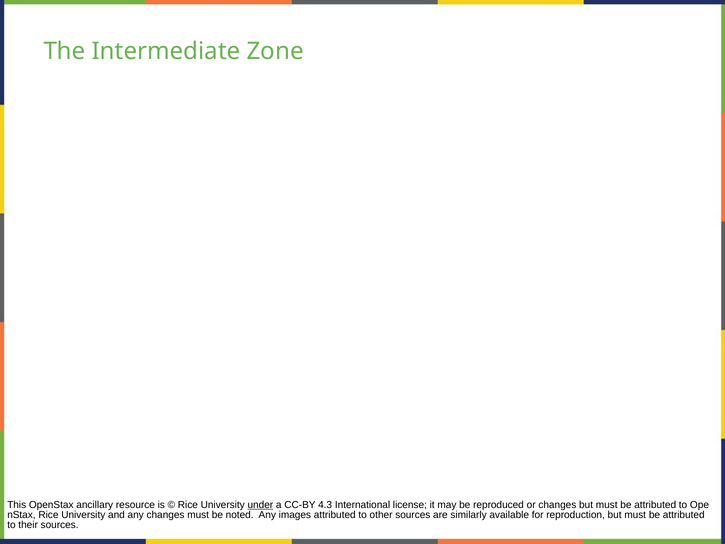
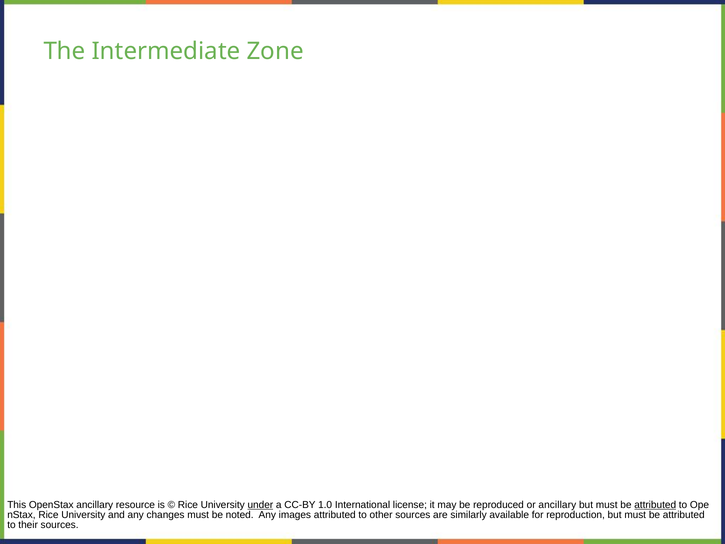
4.3: 4.3 -> 1.0
or changes: changes -> ancillary
attributed at (655, 505) underline: none -> present
